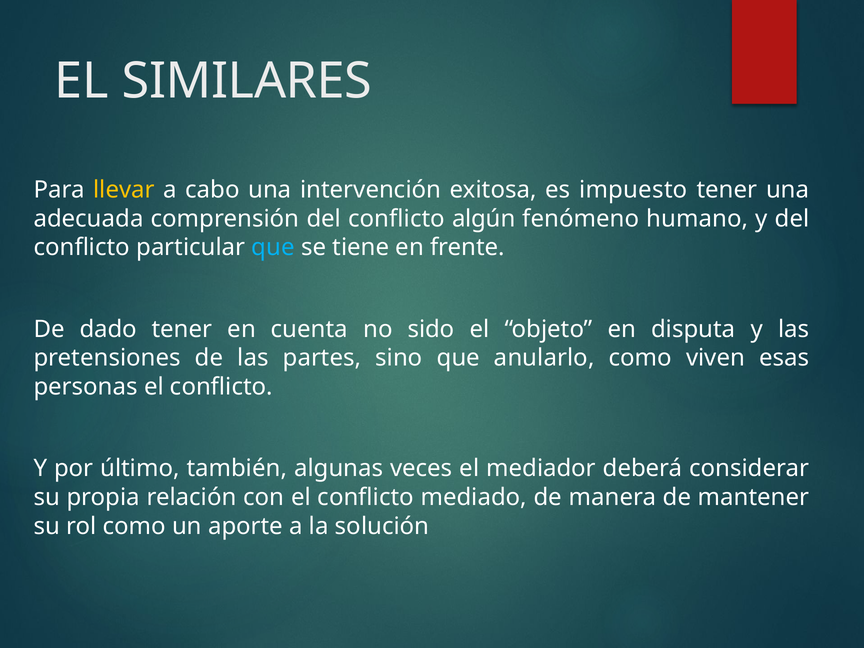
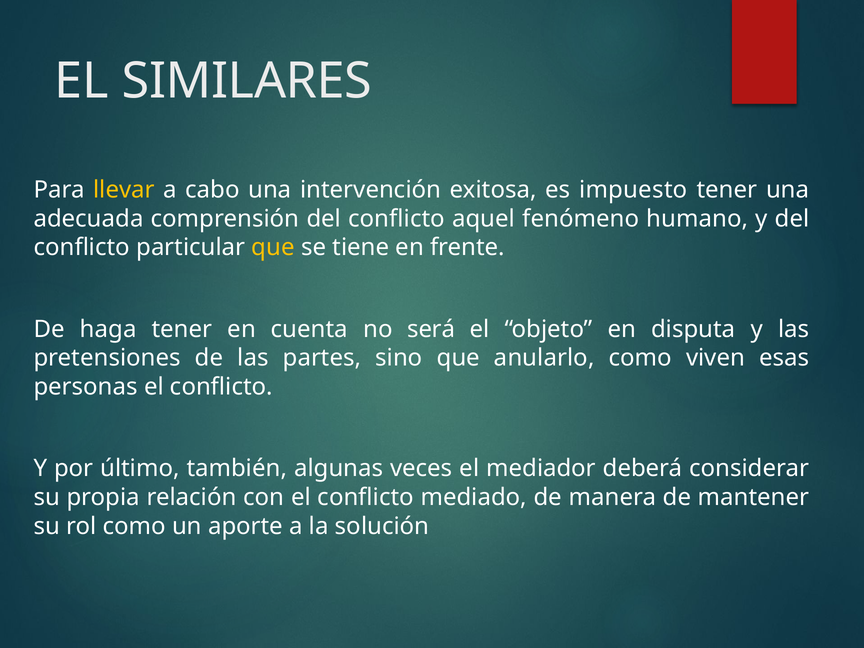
algún: algún -> aquel
que at (273, 247) colour: light blue -> yellow
dado: dado -> haga
sido: sido -> será
